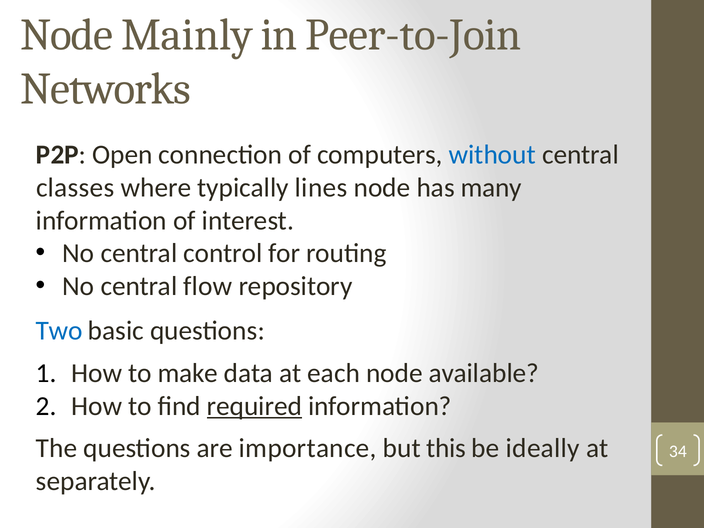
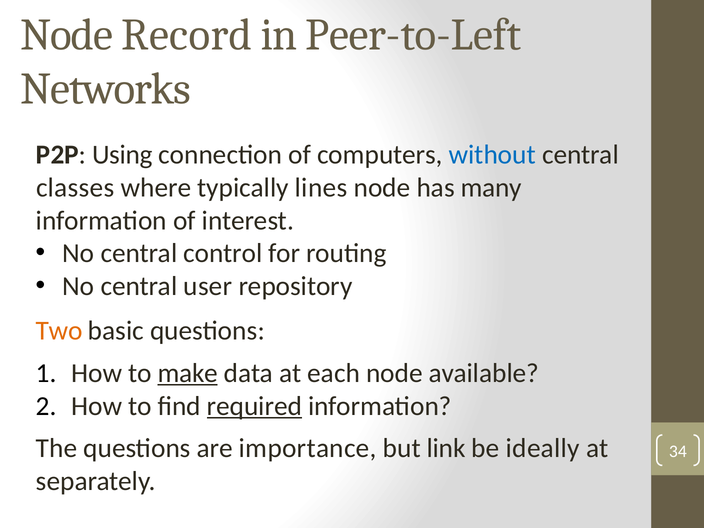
Mainly: Mainly -> Record
Peer-to-Join: Peer-to-Join -> Peer-to-Left
Open: Open -> Using
flow: flow -> user
Two colour: blue -> orange
make underline: none -> present
this: this -> link
